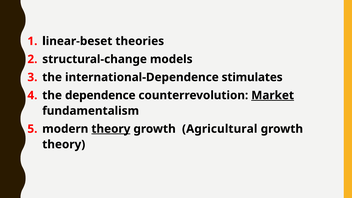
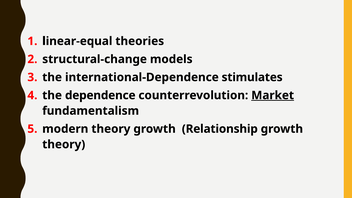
linear-beset: linear-beset -> linear-equal
theory at (111, 129) underline: present -> none
Agricultural: Agricultural -> Relationship
